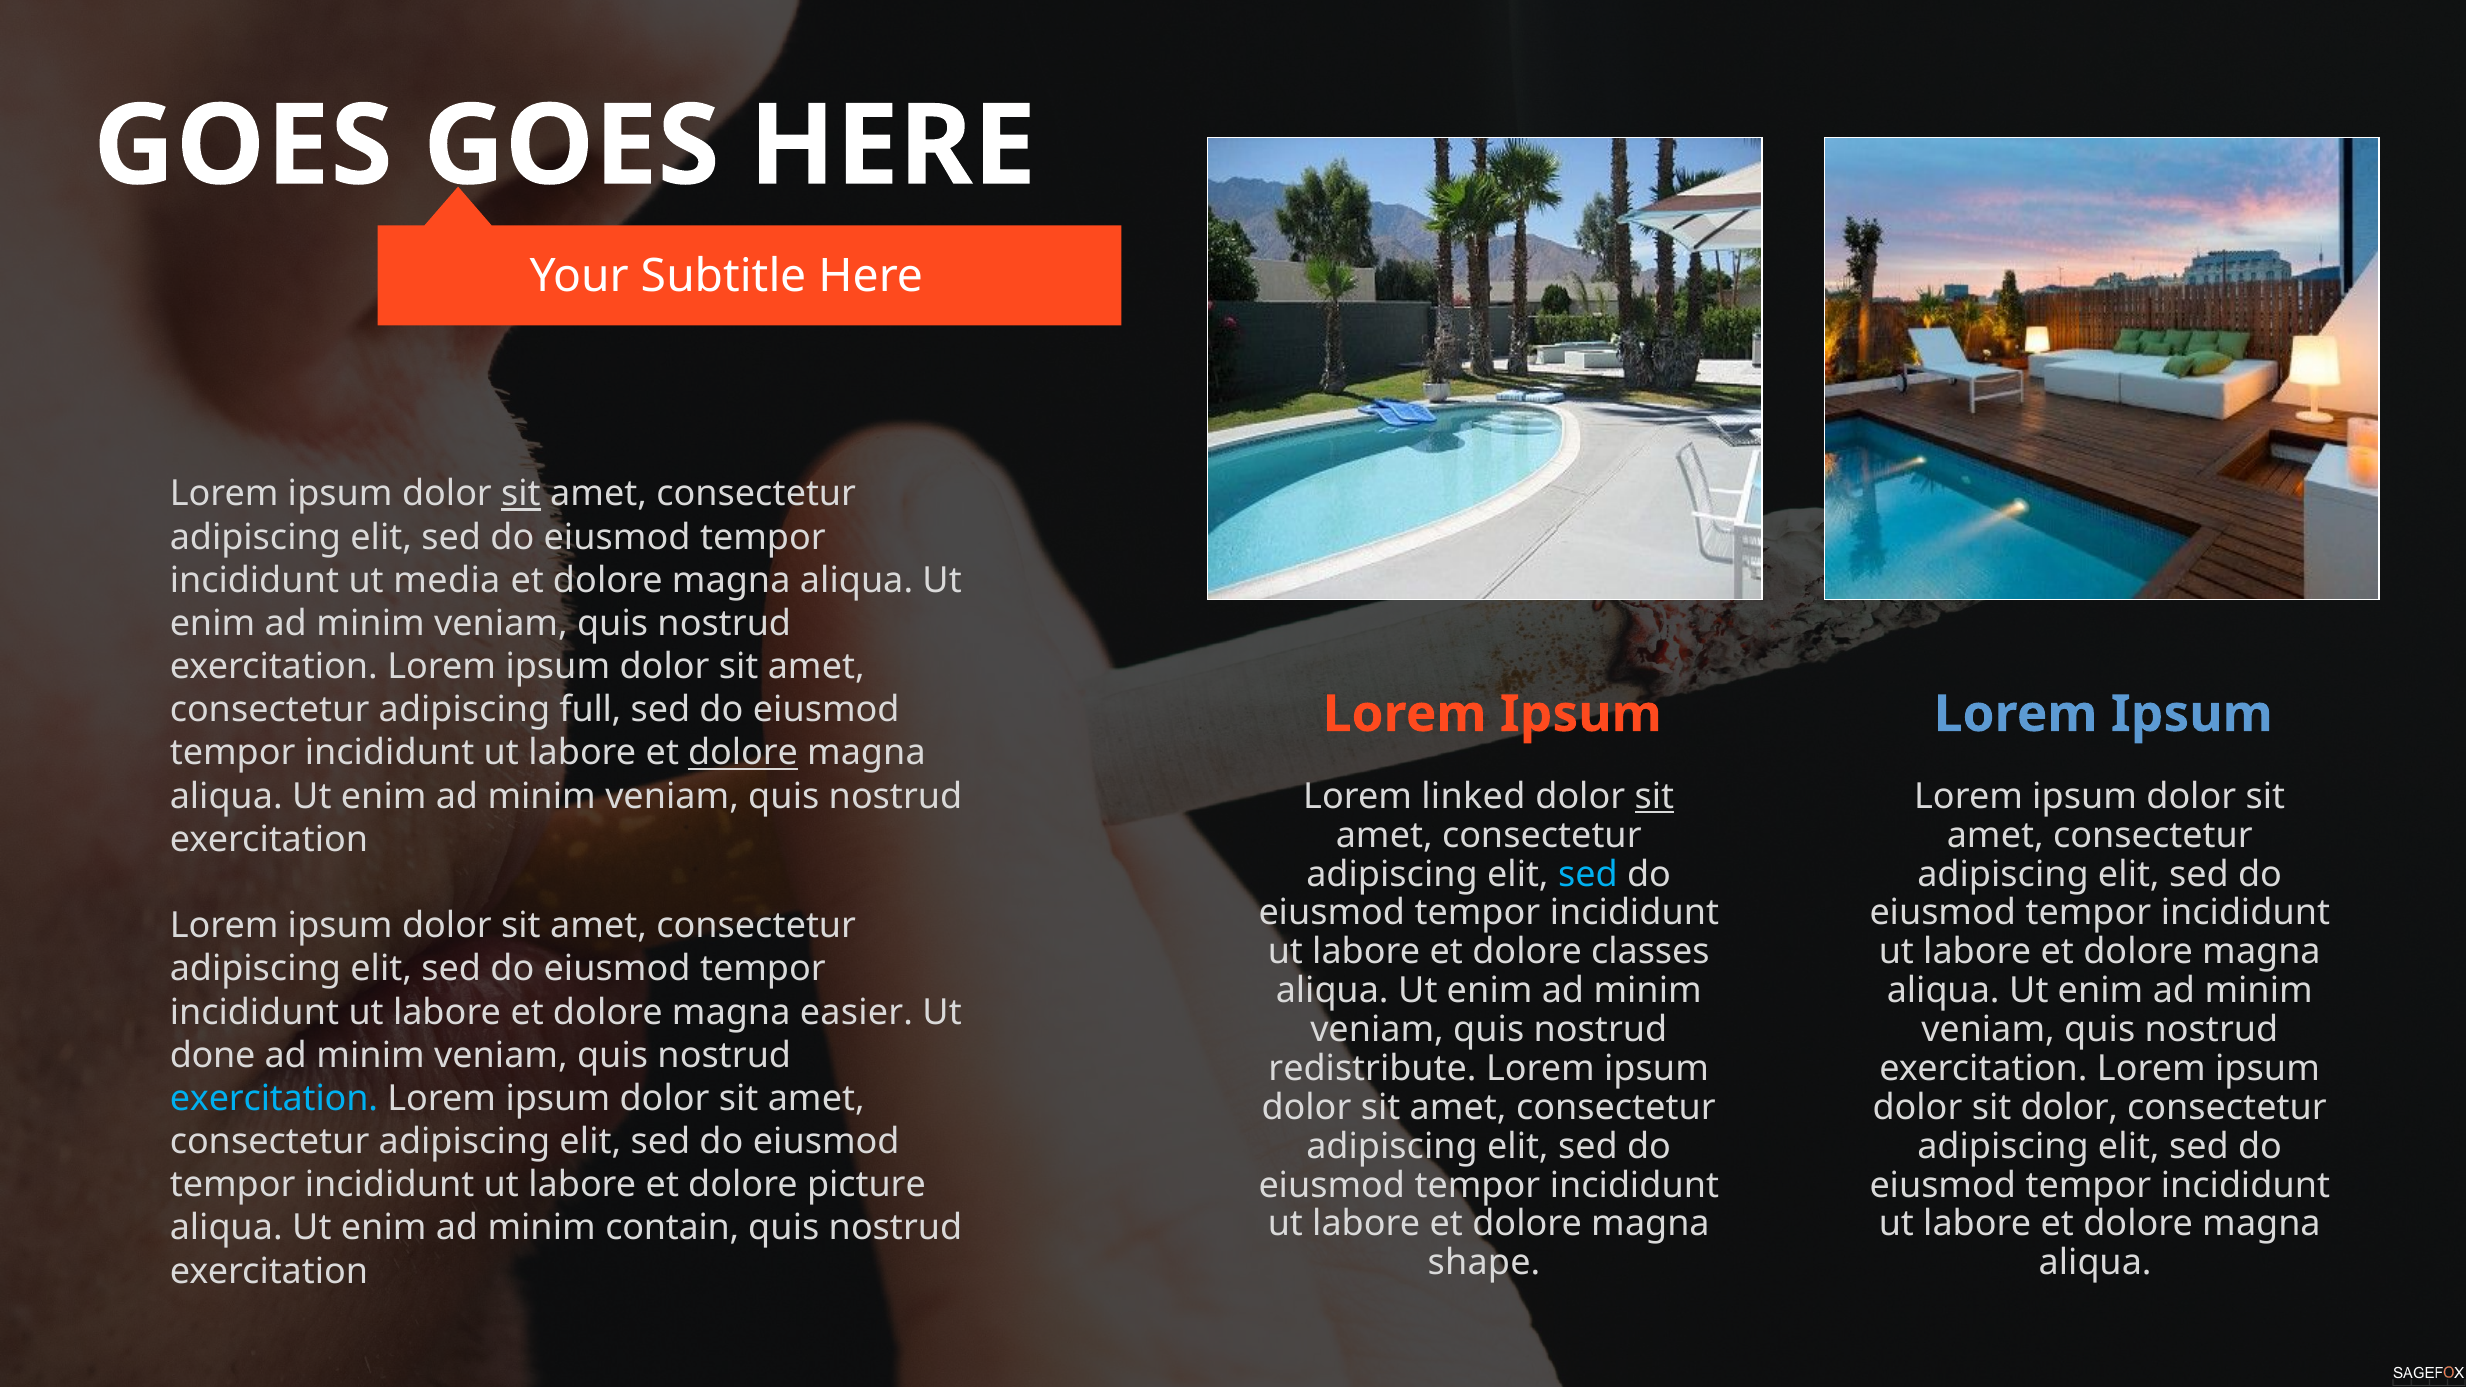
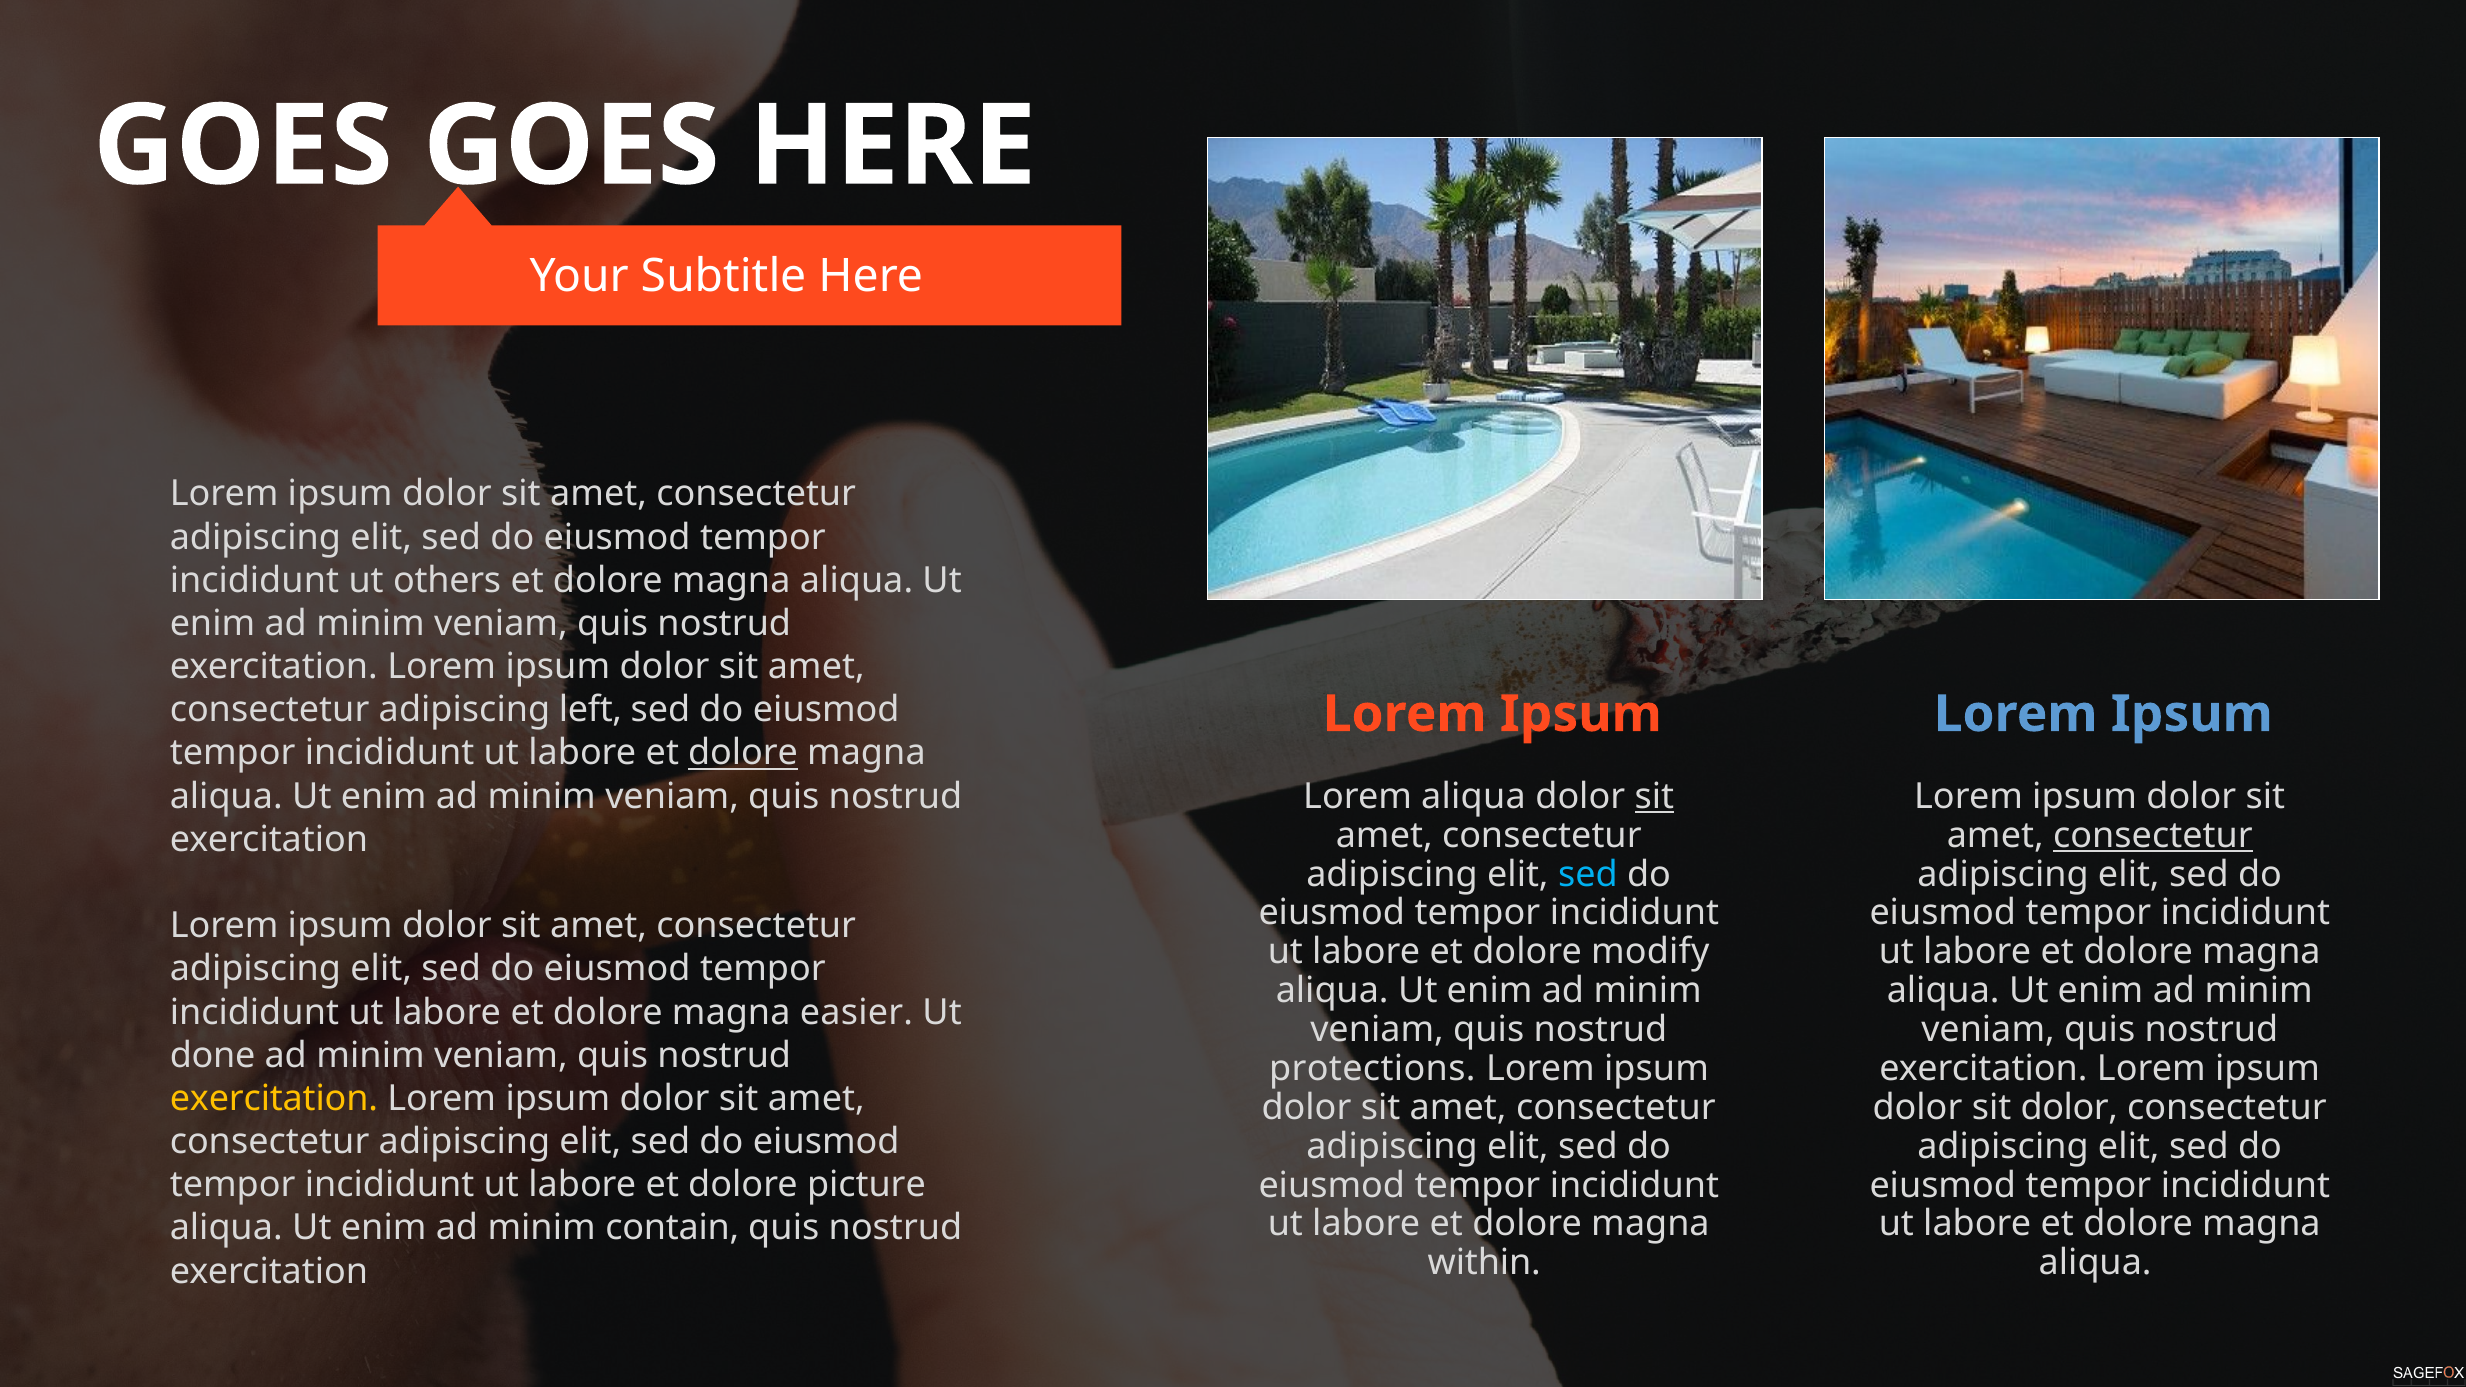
sit at (521, 494) underline: present -> none
media: media -> others
full: full -> left
Lorem linked: linked -> aliqua
consectetur at (2153, 835) underline: none -> present
classes: classes -> modify
redistribute: redistribute -> protections
exercitation at (274, 1099) colour: light blue -> yellow
shape: shape -> within
